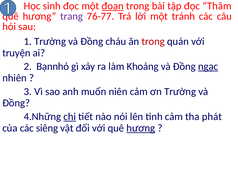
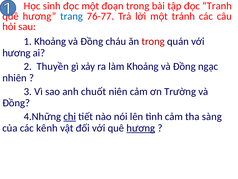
đoạn underline: present -> none
Thăm: Thăm -> Tranh
trang colour: purple -> blue
1 Trường: Trường -> Khoảng
truyện at (16, 53): truyện -> hương
Bạnnhỏ: Bạnnhỏ -> Thuyền
ngạc underline: present -> none
muốn: muốn -> chuốt
phát: phát -> sàng
siêng: siêng -> kênh
